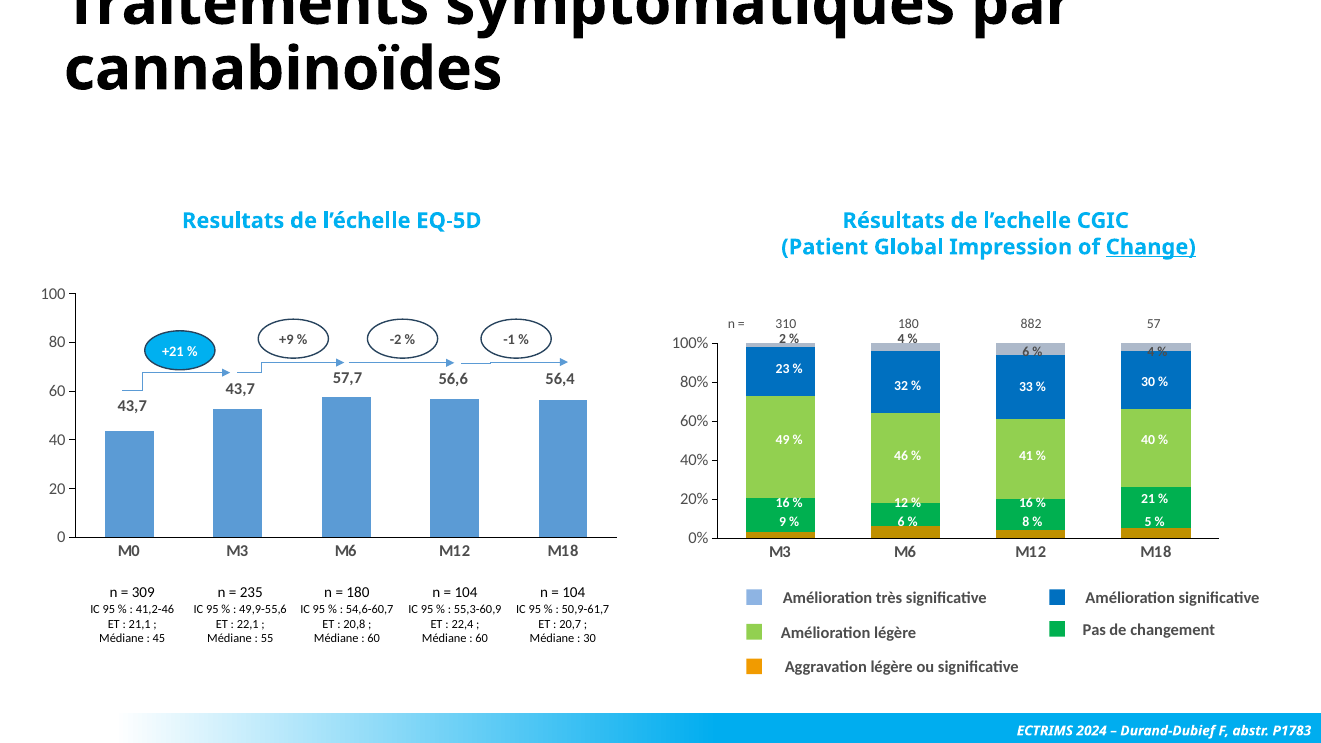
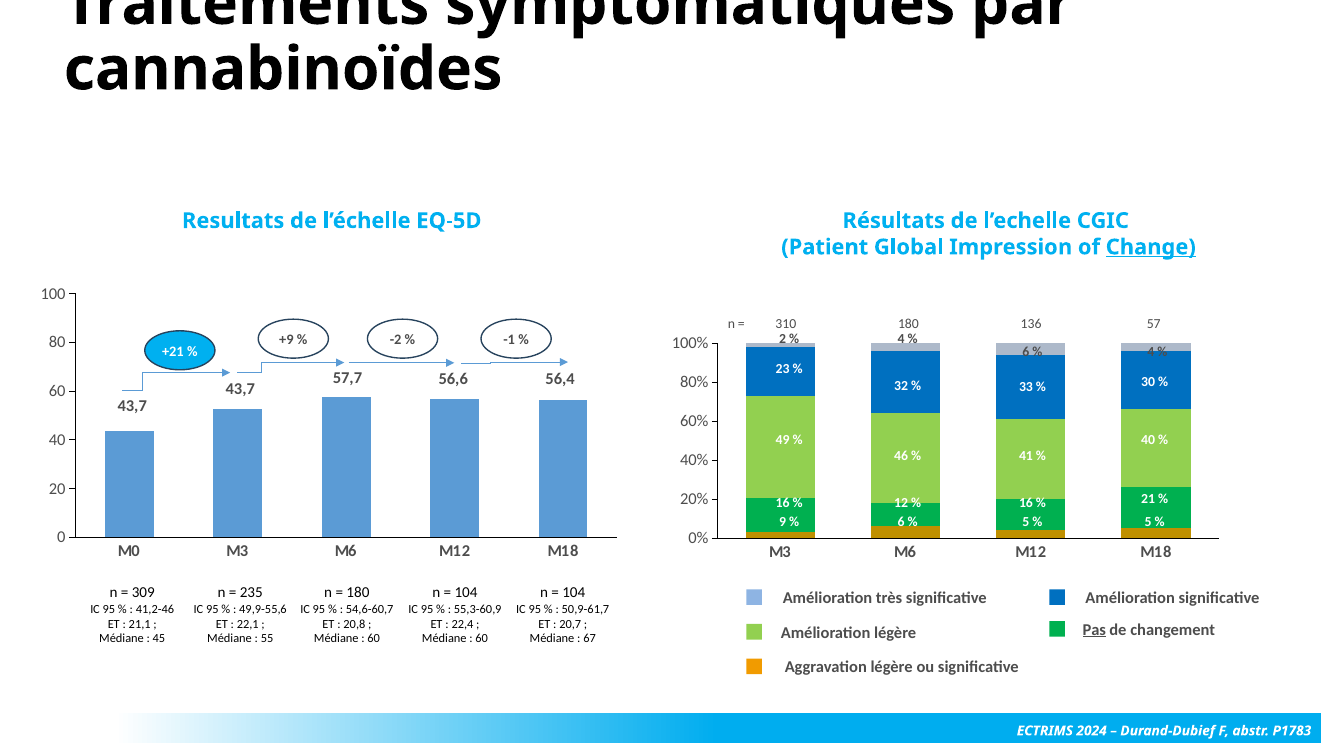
882: 882 -> 136
8 at (1026, 522): 8 -> 5
Pas underline: none -> present
30 at (590, 639): 30 -> 67
